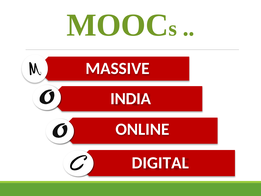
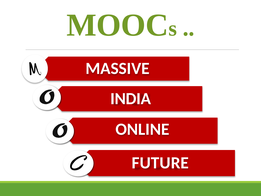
DIGITAL: DIGITAL -> FUTURE
